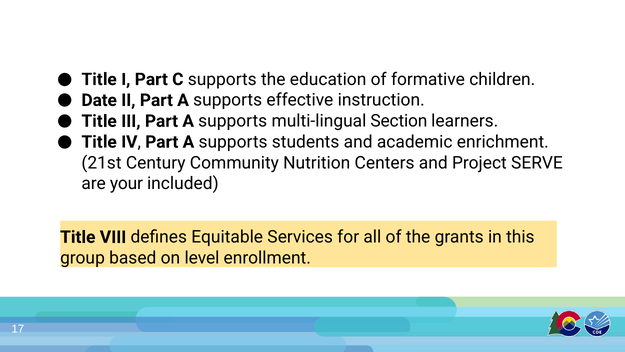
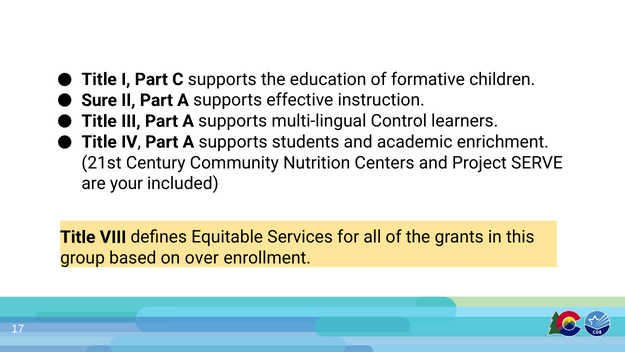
Date: Date -> Sure
Section: Section -> Control
level: level -> over
